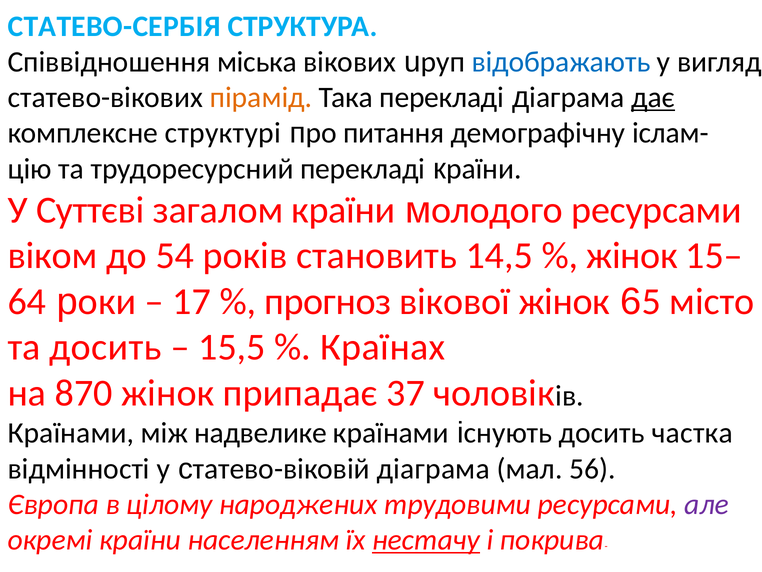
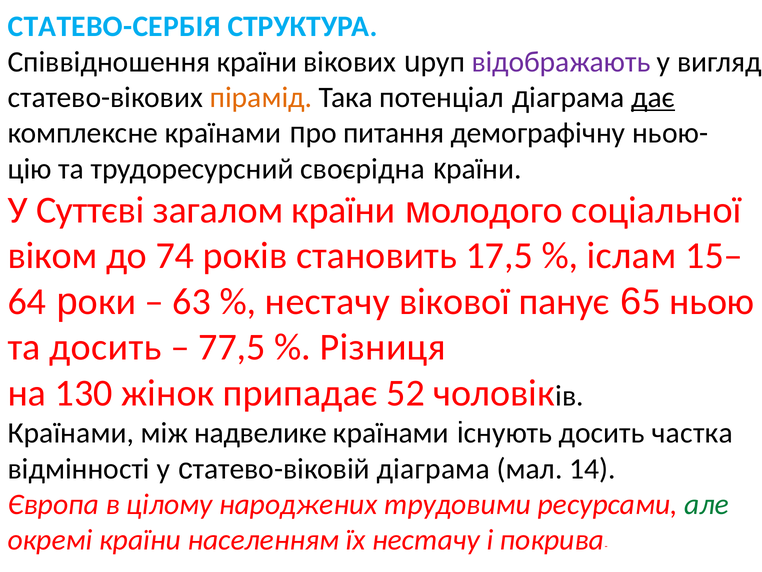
Співвідношення міська: міська -> країни
відображають colour: blue -> purple
Така перекладі: перекладі -> потенціал
комплексне структурі: структурі -> країнами
іслам-: іслам- -> ньою-
трудоресурсний перекладі: перекладі -> своєрідна
ресурсами at (657, 210): ресурсами -> соціальної
54: 54 -> 74
14,5: 14,5 -> 17,5
жінок at (632, 256): жінок -> іслам
17: 17 -> 63
прогноз at (328, 301): прогноз -> нестачу
вікової жінок: жінок -> панує
місто: місто -> ньою
15,5: 15,5 -> 77,5
Країнах: Країнах -> Різниця
870: 870 -> 130
37: 37 -> 52
56: 56 -> 14
але colour: purple -> green
нестачу at (426, 540) underline: present -> none
